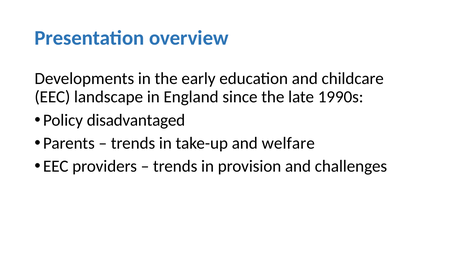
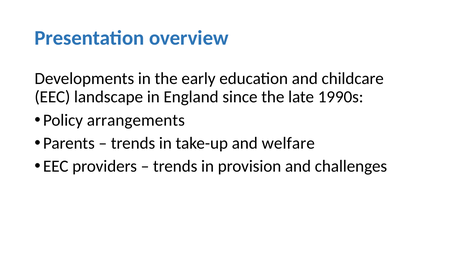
disadvantaged: disadvantaged -> arrangements
